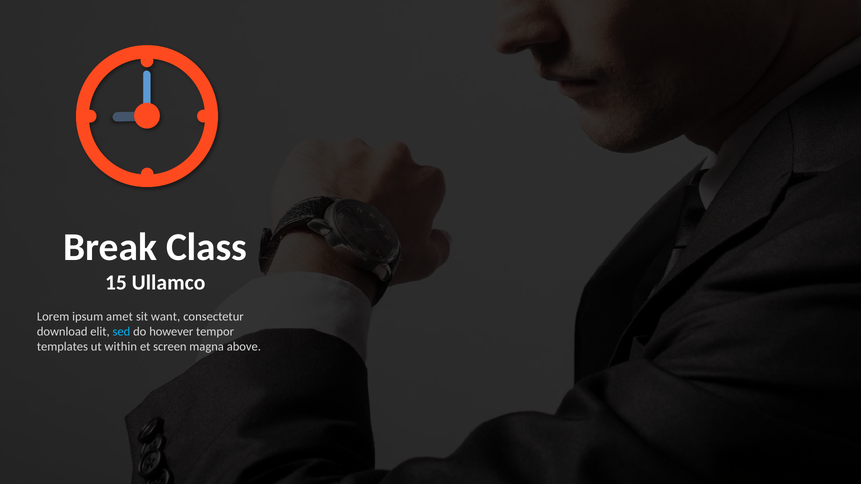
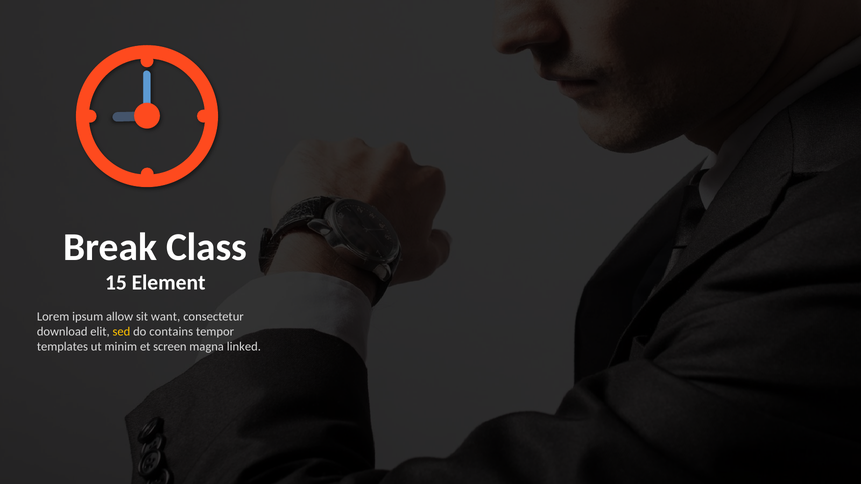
Ullamco: Ullamco -> Element
amet: amet -> allow
sed colour: light blue -> yellow
however: however -> contains
within: within -> minim
above: above -> linked
